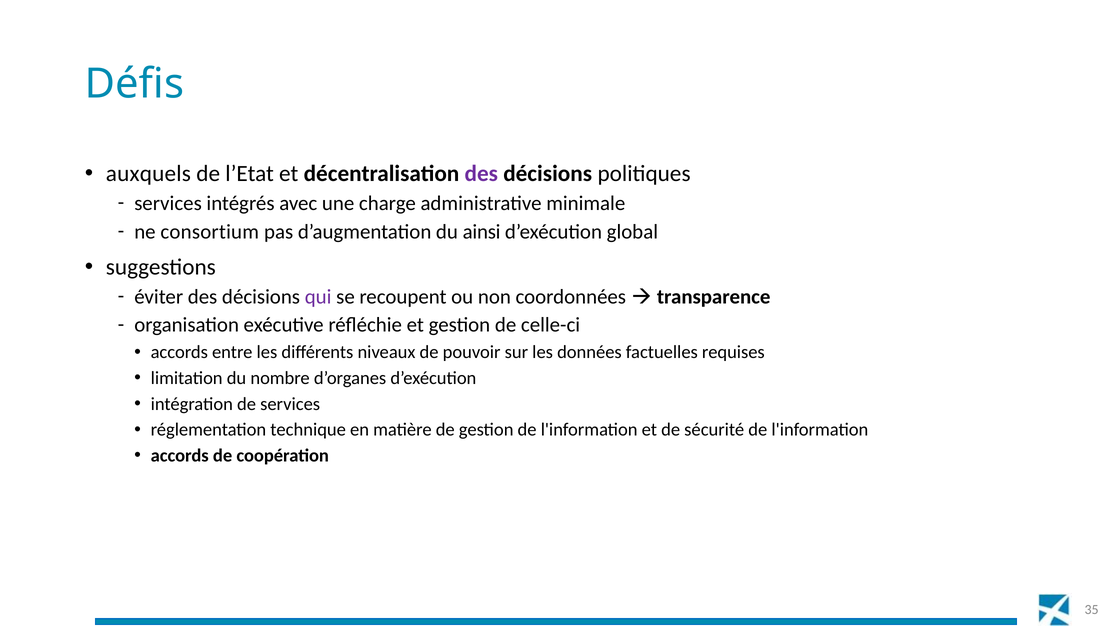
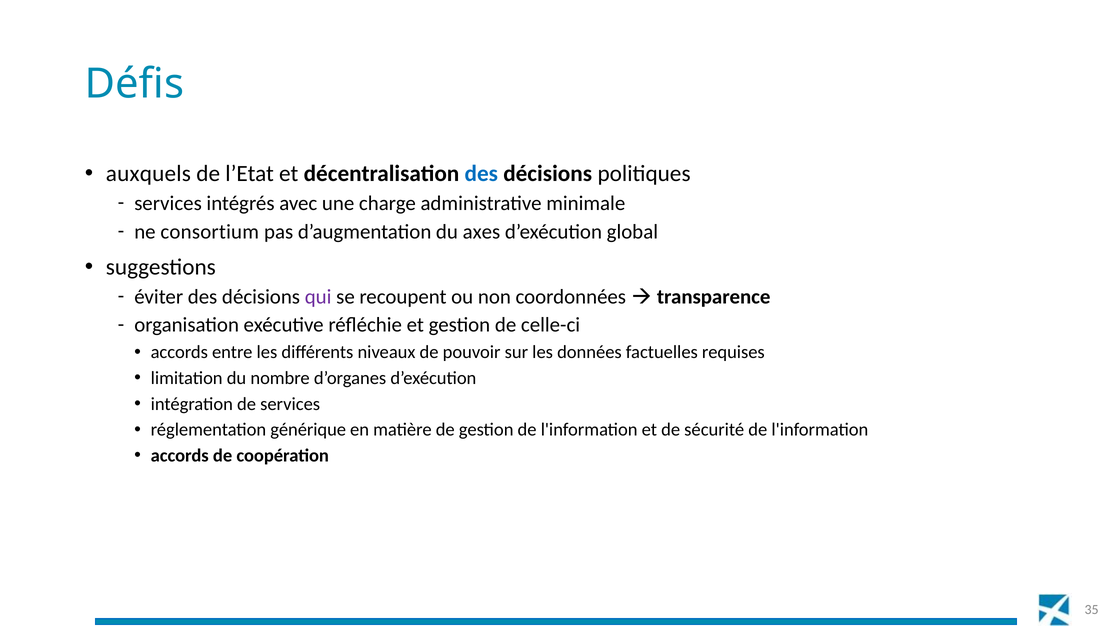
des at (481, 174) colour: purple -> blue
ainsi: ainsi -> axes
technique: technique -> générique
